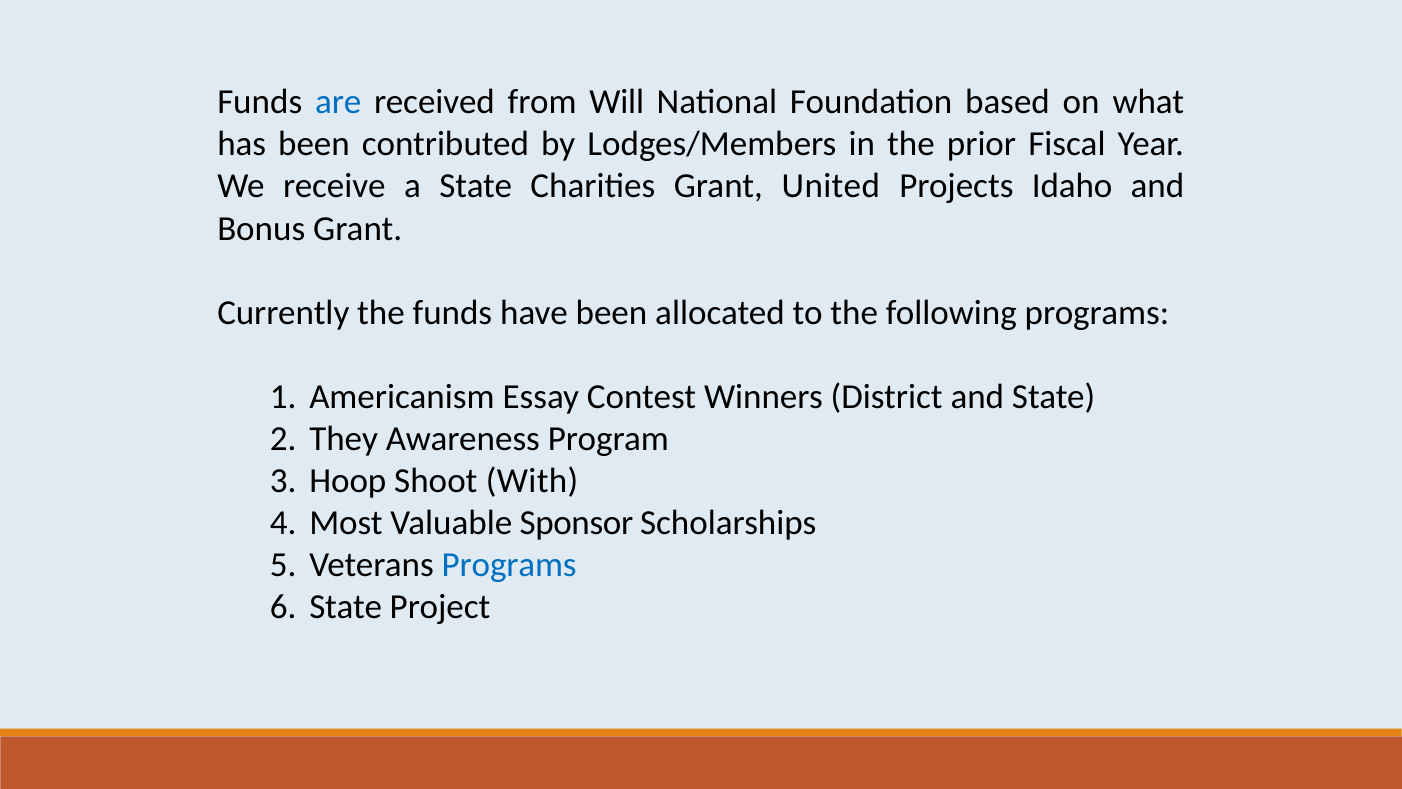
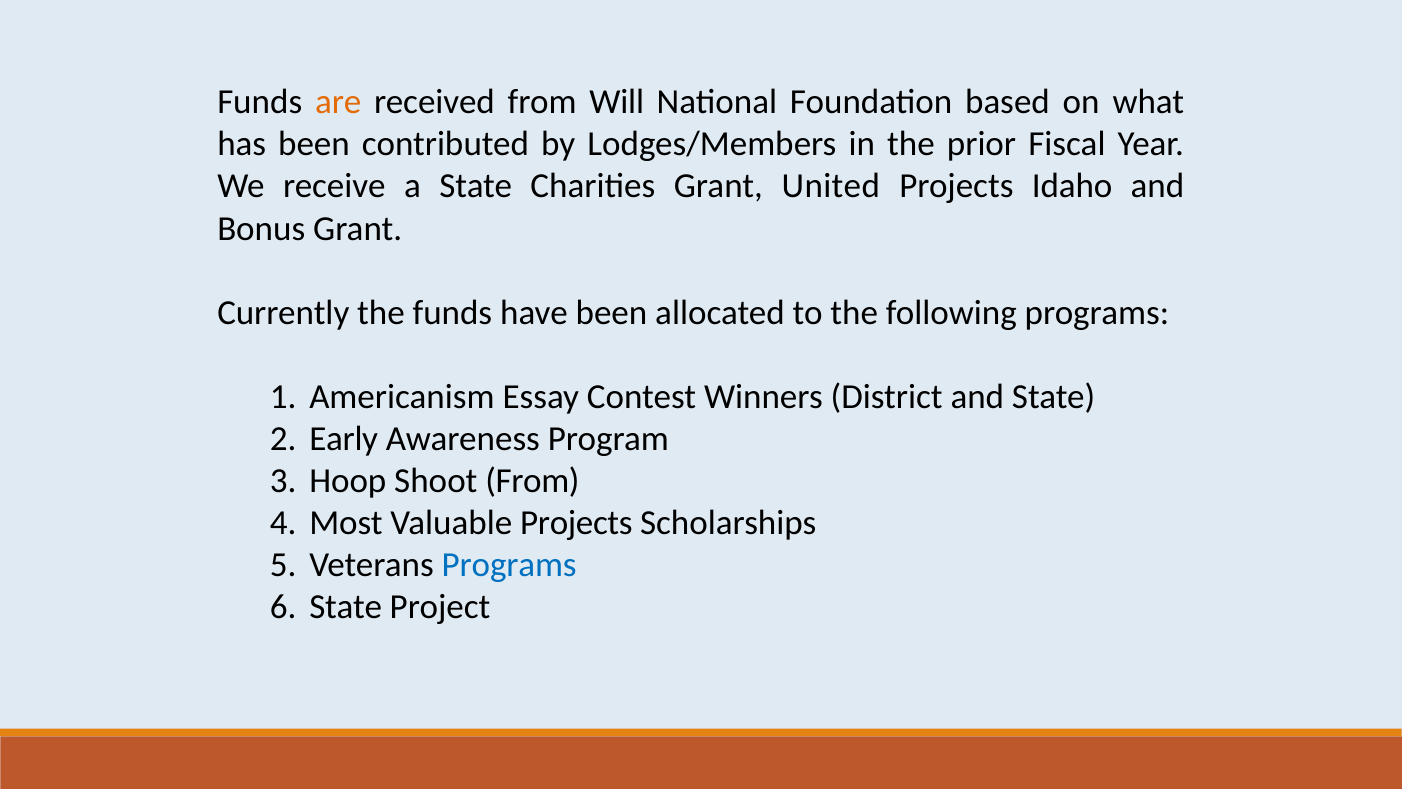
are colour: blue -> orange
They: They -> Early
Shoot With: With -> From
Valuable Sponsor: Sponsor -> Projects
